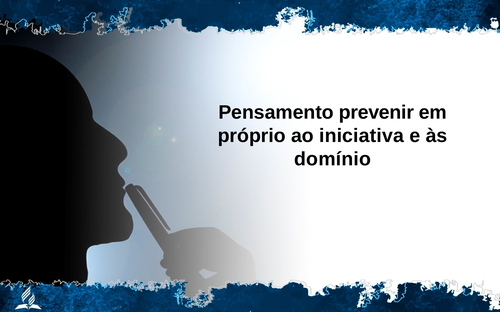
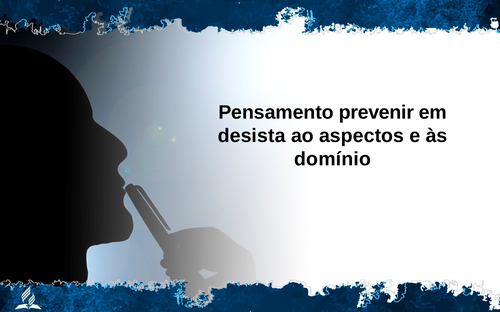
próprio: próprio -> desista
iniciativa: iniciativa -> aspectos
